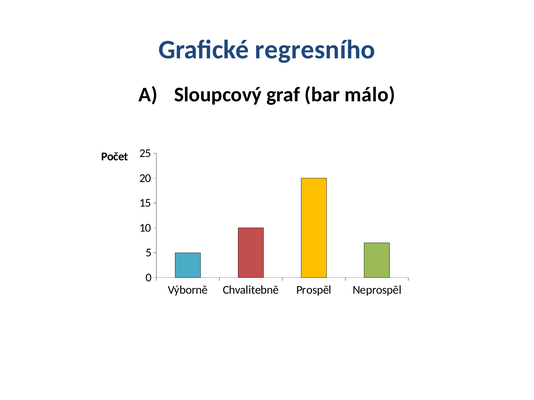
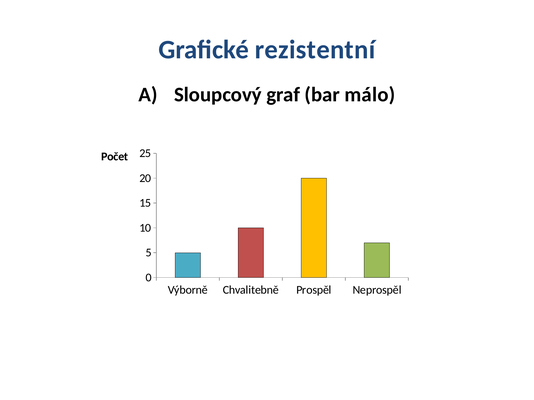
regresního: regresního -> rezistentní
